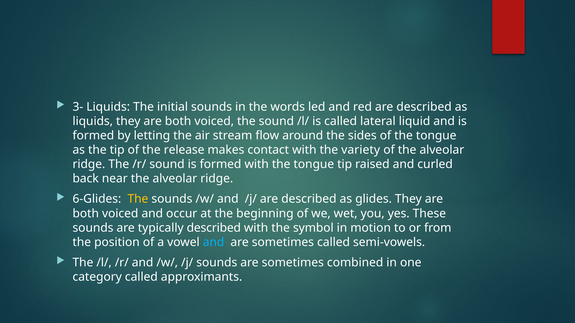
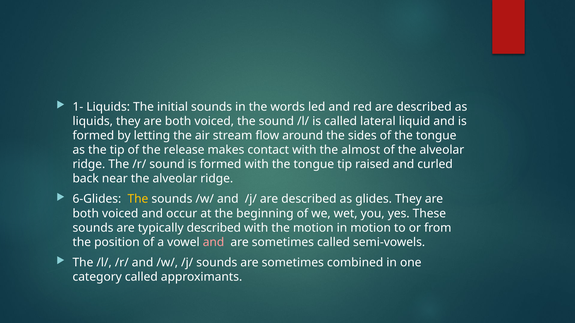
3-: 3- -> 1-
variety: variety -> almost
the symbol: symbol -> motion
and at (214, 242) colour: light blue -> pink
